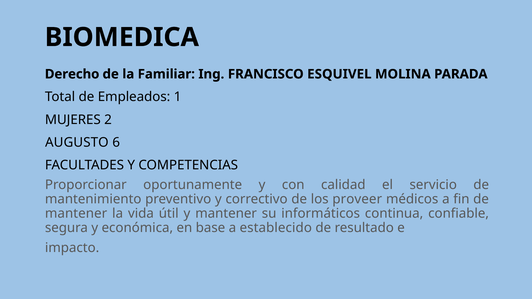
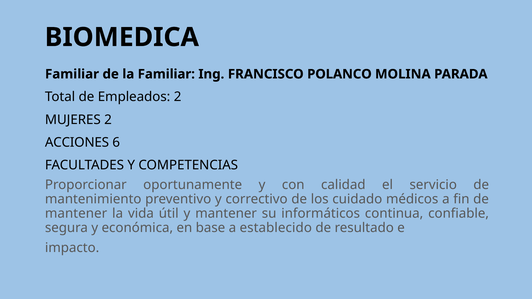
Derecho at (72, 74): Derecho -> Familiar
ESQUIVEL: ESQUIVEL -> POLANCO
Empleados 1: 1 -> 2
AUGUSTO: AUGUSTO -> ACCIONES
proveer: proveer -> cuidado
